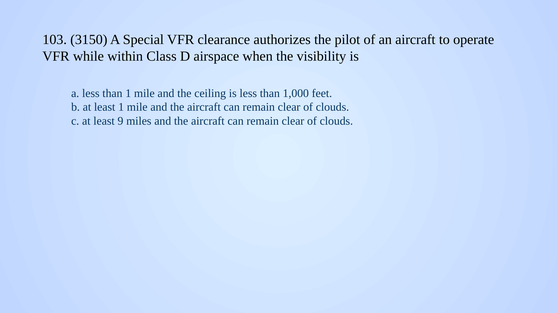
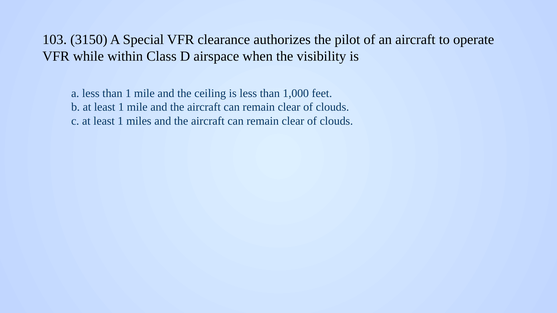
c at least 9: 9 -> 1
